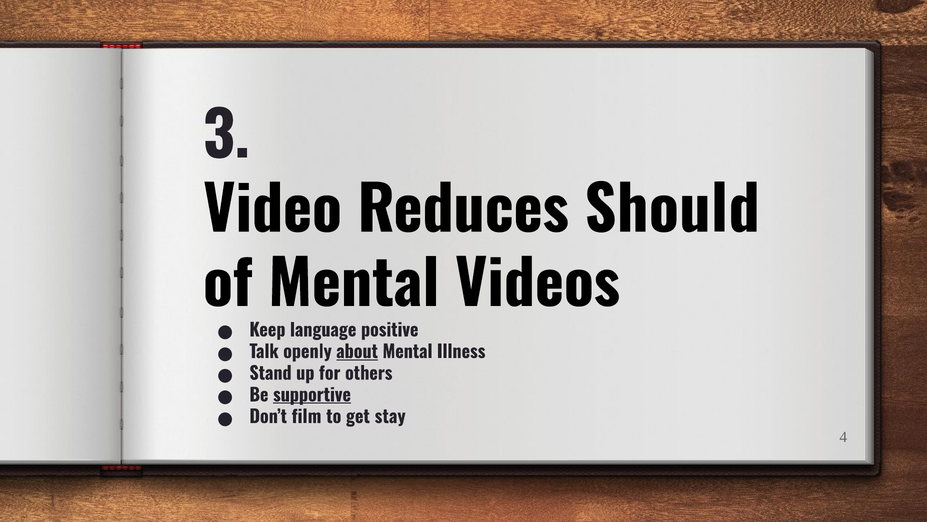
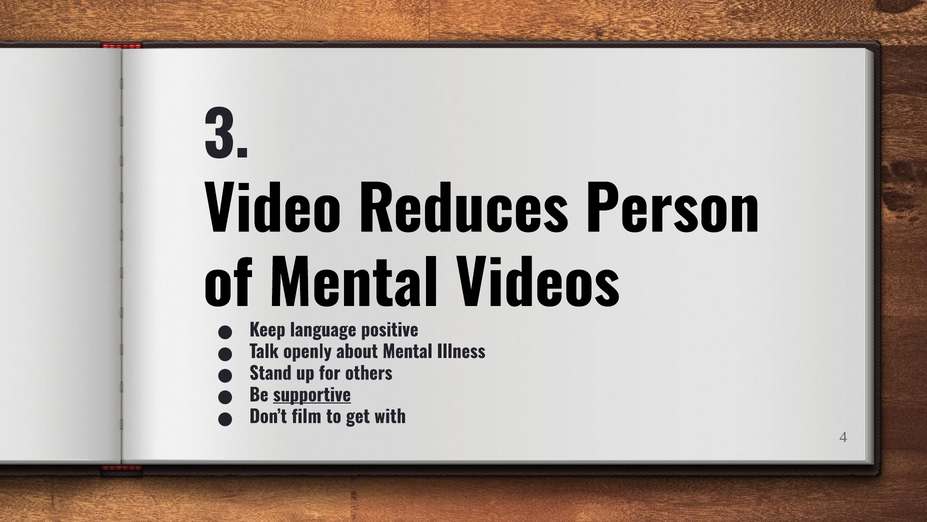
Should: Should -> Person
about underline: present -> none
stay: stay -> with
